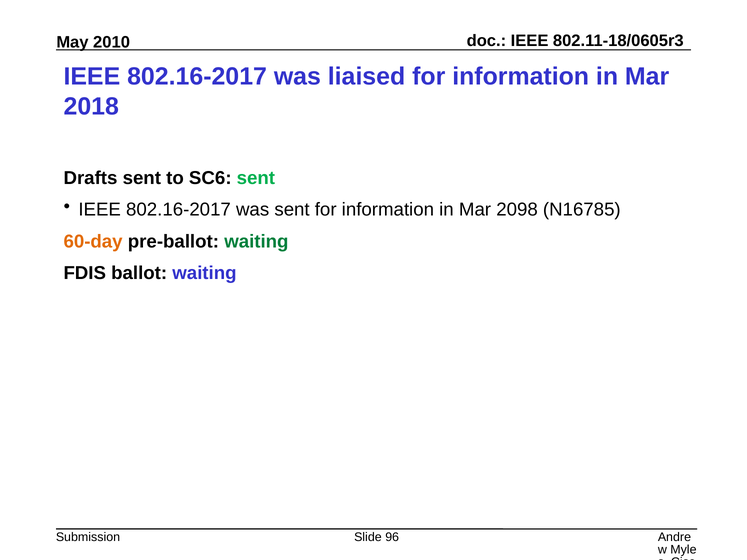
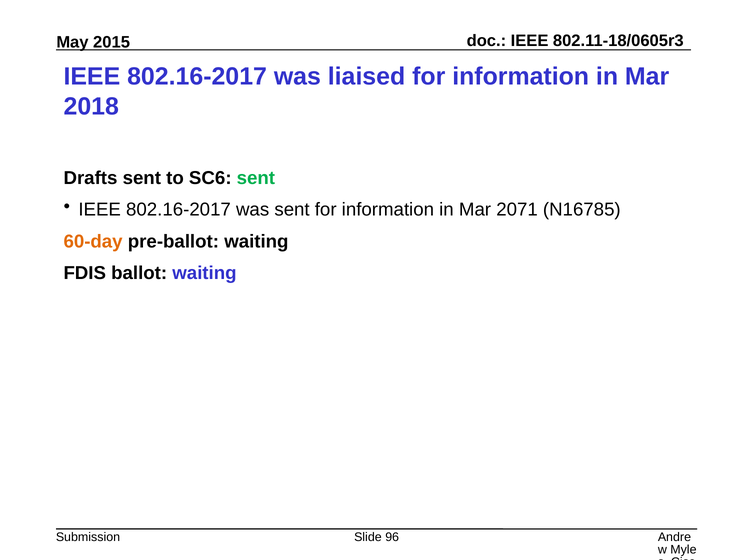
2010: 2010 -> 2015
2098: 2098 -> 2071
waiting at (256, 242) colour: green -> black
